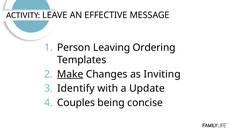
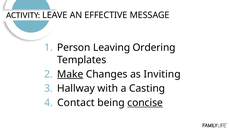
Identify: Identify -> Hallway
Update: Update -> Casting
Couples: Couples -> Contact
concise underline: none -> present
